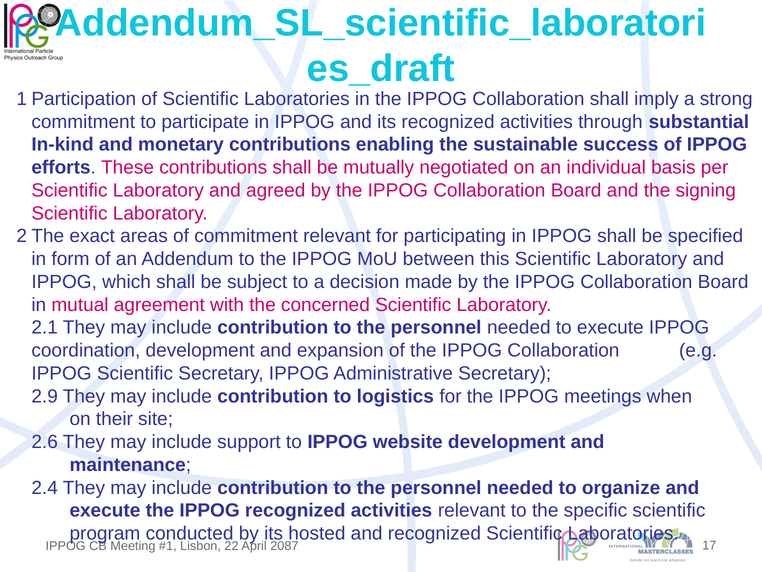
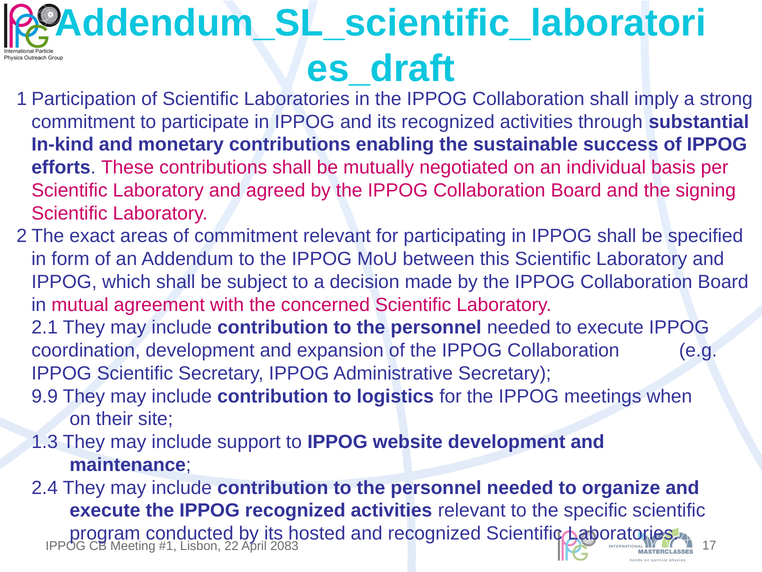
2.9: 2.9 -> 9.9
2.6: 2.6 -> 1.3
2087: 2087 -> 2083
